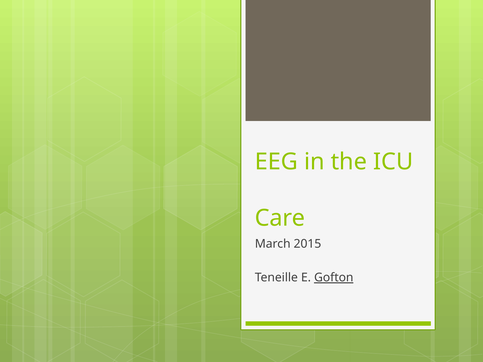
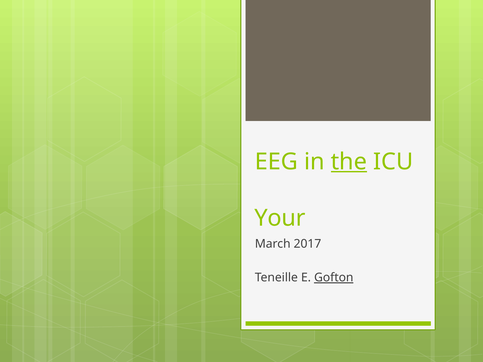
the underline: none -> present
Care: Care -> Your
2015: 2015 -> 2017
